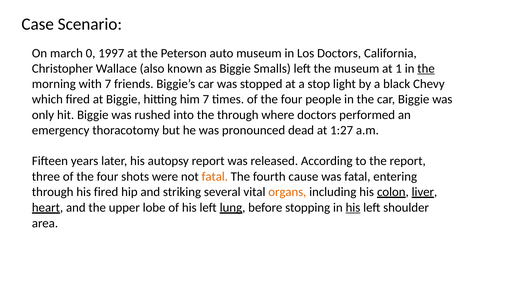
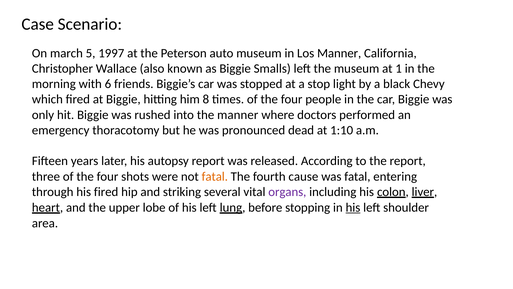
0: 0 -> 5
Los Doctors: Doctors -> Manner
the at (426, 68) underline: present -> none
with 7: 7 -> 6
him 7: 7 -> 8
the through: through -> manner
1:27: 1:27 -> 1:10
organs colour: orange -> purple
